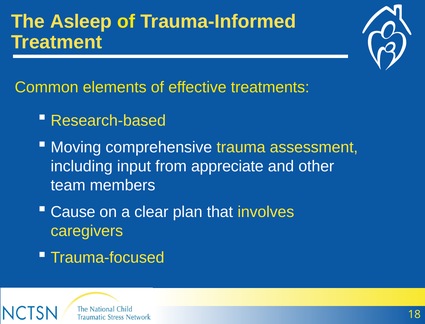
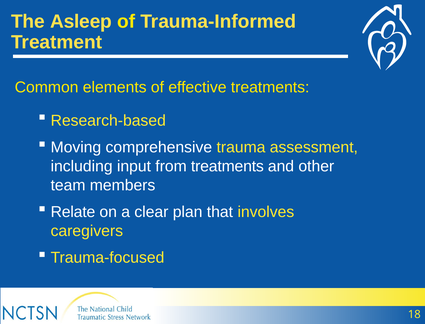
from appreciate: appreciate -> treatments
Cause: Cause -> Relate
